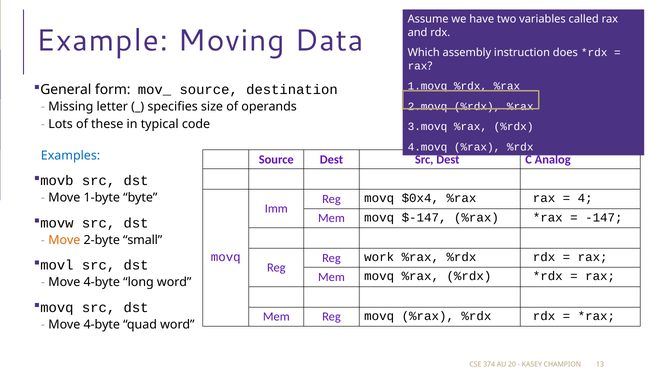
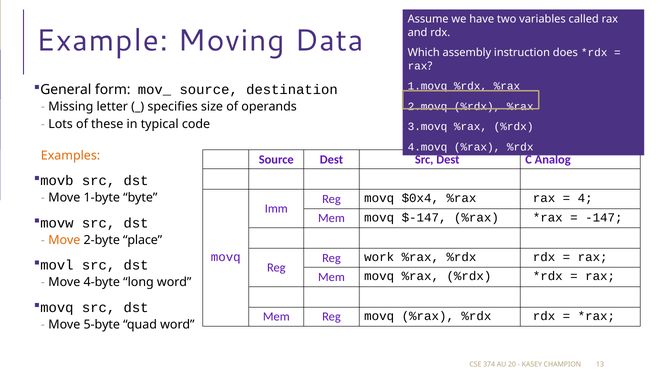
Examples colour: blue -> orange
small: small -> place
4-byte at (102, 325): 4-byte -> 5-byte
